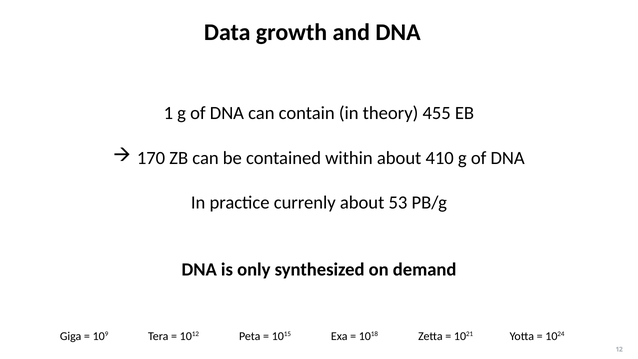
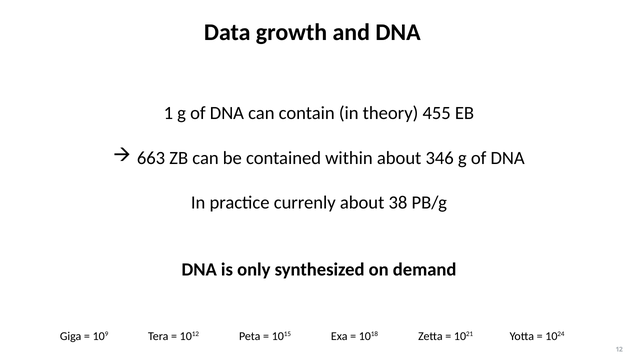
170: 170 -> 663
410: 410 -> 346
53: 53 -> 38
